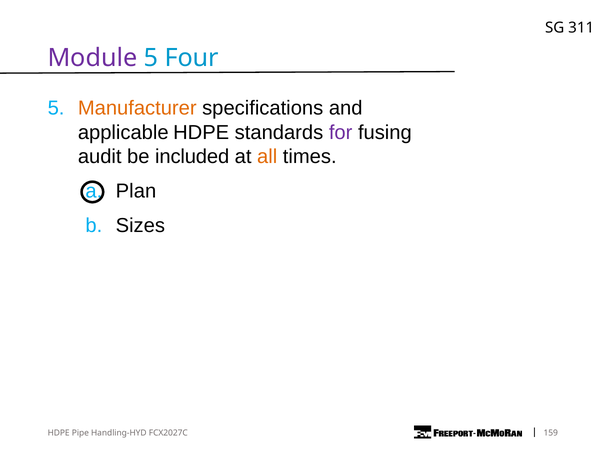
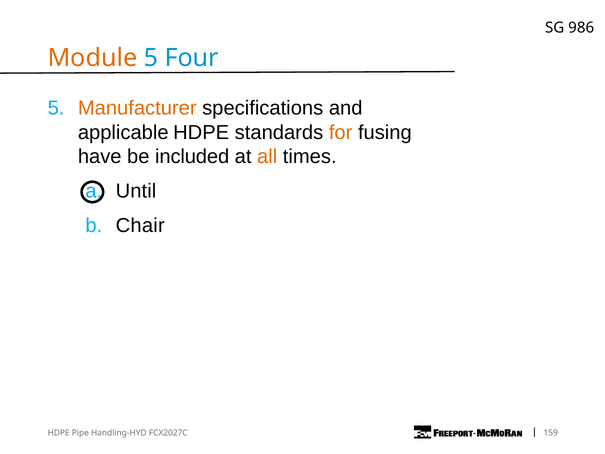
311: 311 -> 986
Module colour: purple -> orange
for colour: purple -> orange
audit: audit -> have
Plan: Plan -> Until
Sizes: Sizes -> Chair
